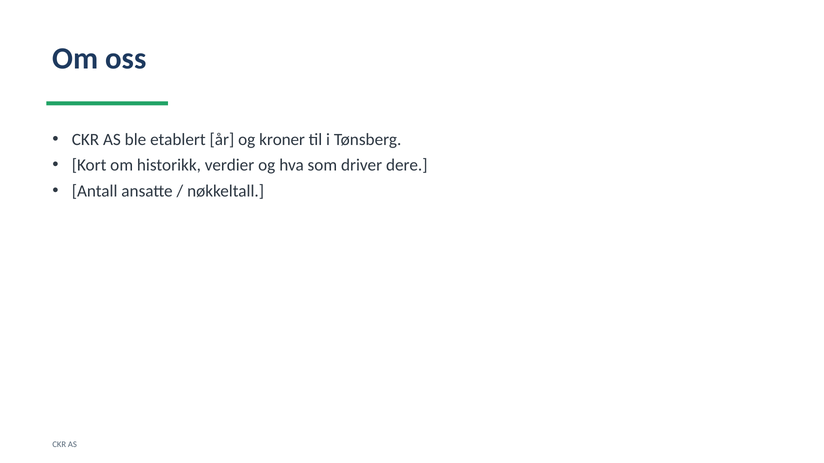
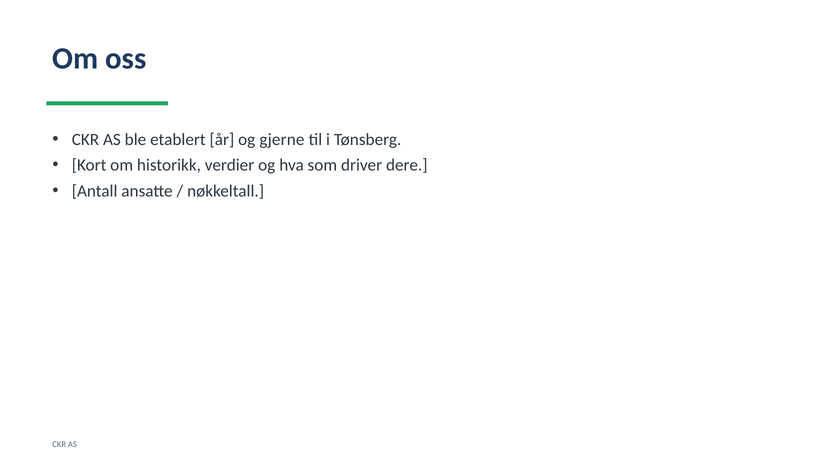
kroner: kroner -> gjerne
